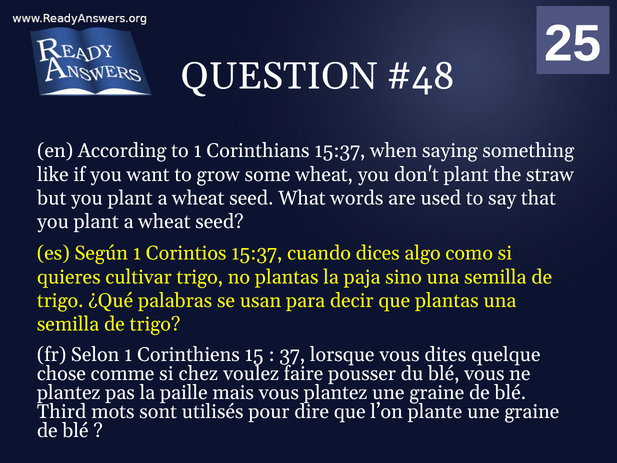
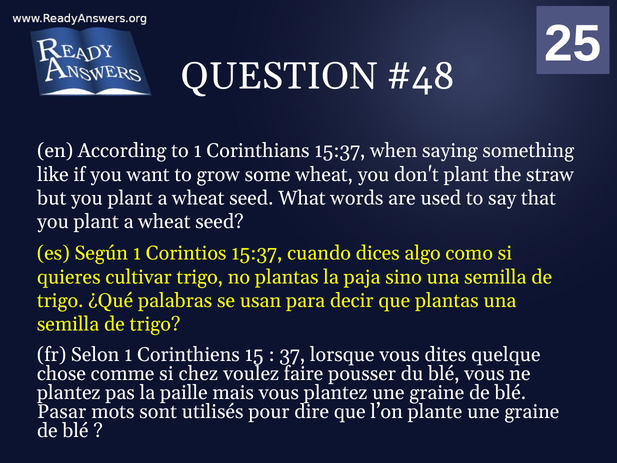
Third: Third -> Pasar
